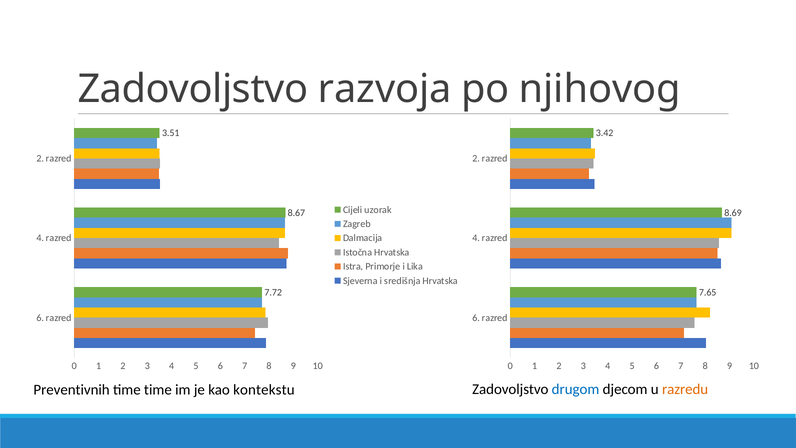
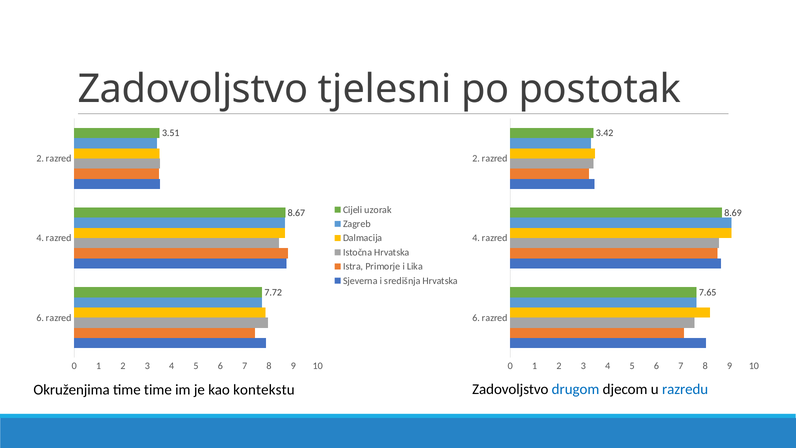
razvoja: razvoja -> tjelesni
njihovog: njihovog -> postotak
razredu colour: orange -> blue
Preventivnih: Preventivnih -> Okruženjima
